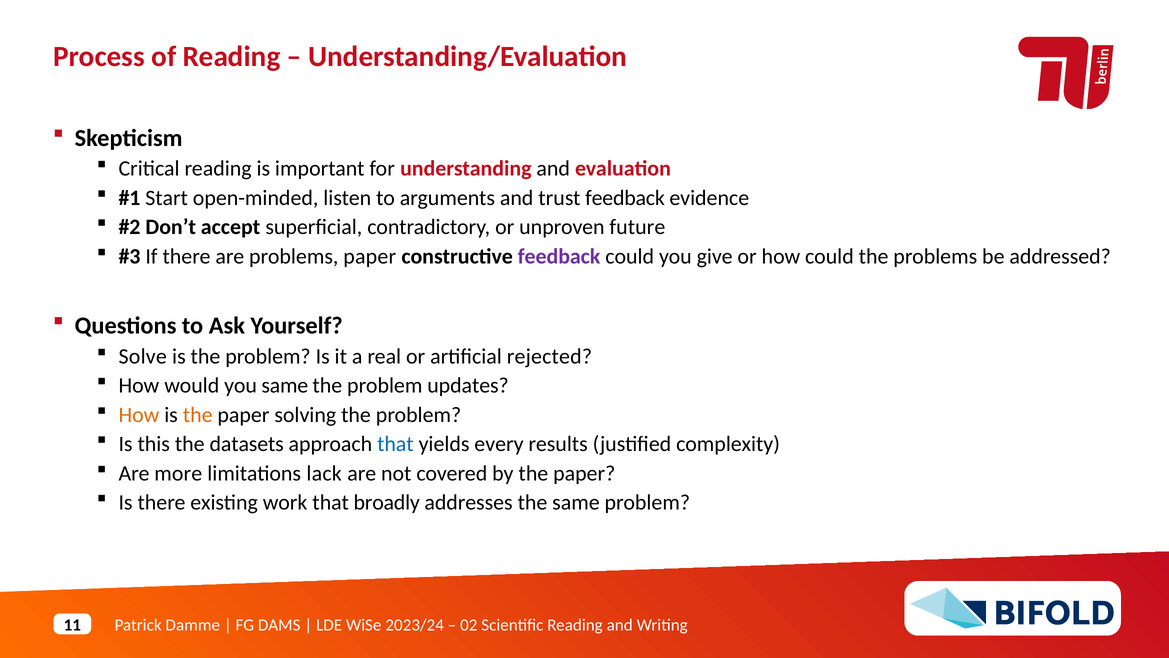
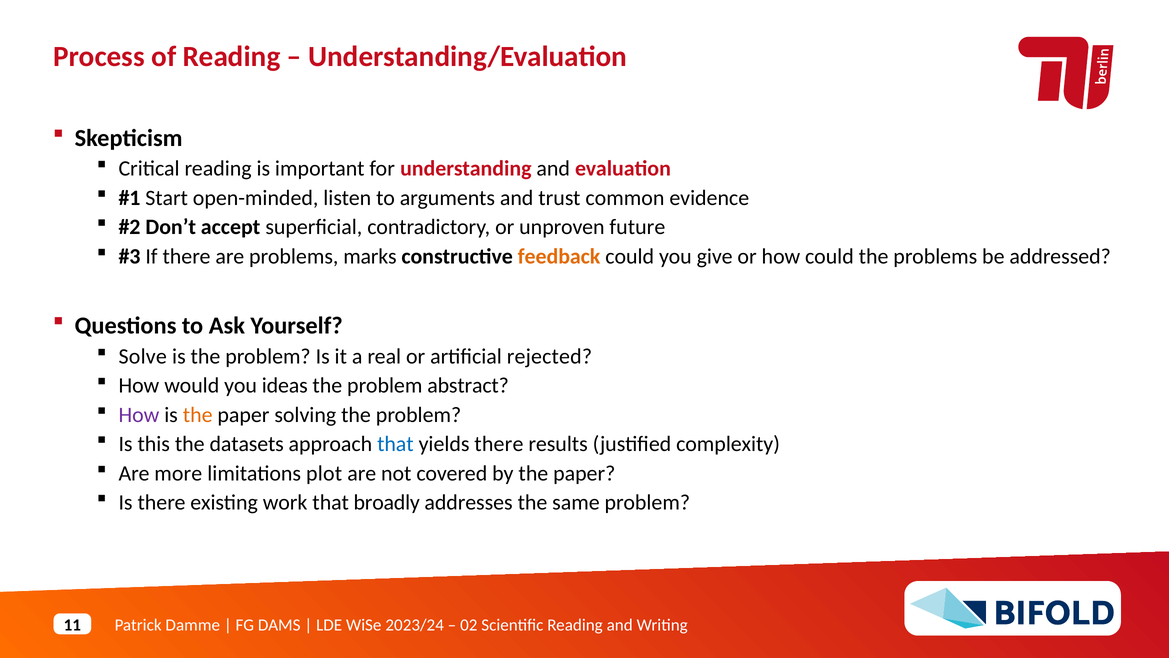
trust feedback: feedback -> common
problems paper: paper -> marks
feedback at (559, 256) colour: purple -> orange
you same: same -> ideas
updates: updates -> abstract
How at (139, 415) colour: orange -> purple
yields every: every -> there
lack: lack -> plot
